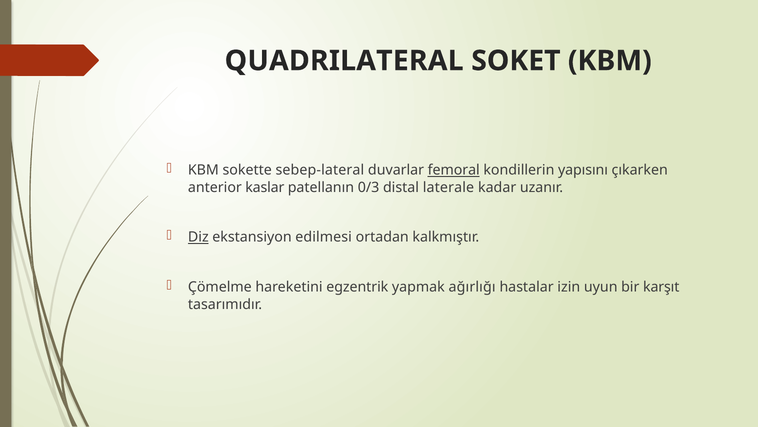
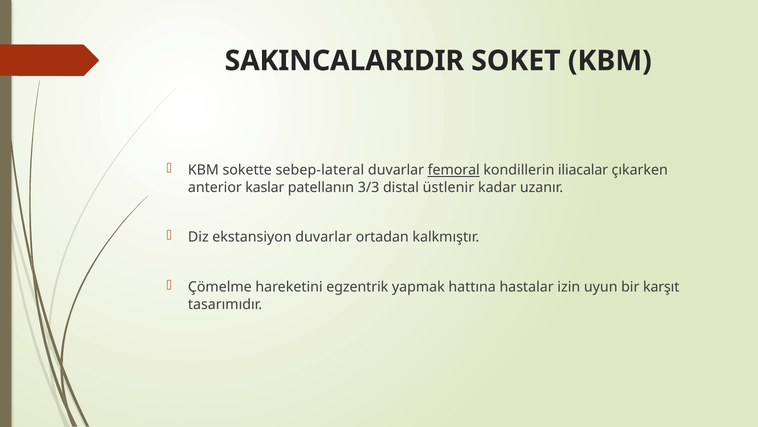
QUADRILATERAL: QUADRILATERAL -> SAKINCALARIDIR
yapısını: yapısını -> iliacalar
0/3: 0/3 -> 3/3
laterale: laterale -> üstlenir
Diz underline: present -> none
ekstansiyon edilmesi: edilmesi -> duvarlar
ağırlığı: ağırlığı -> hattına
